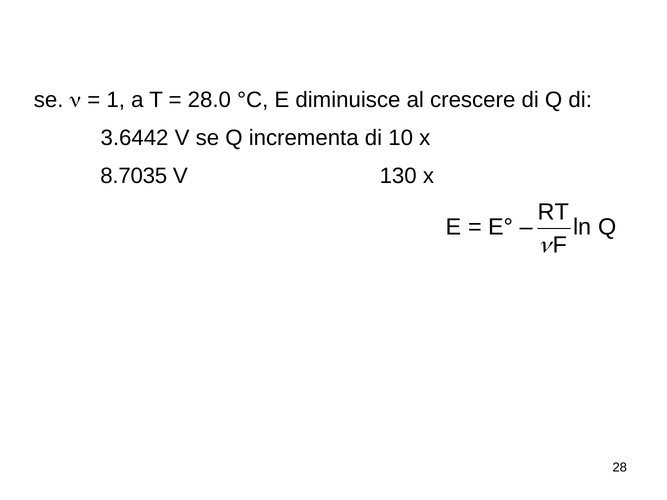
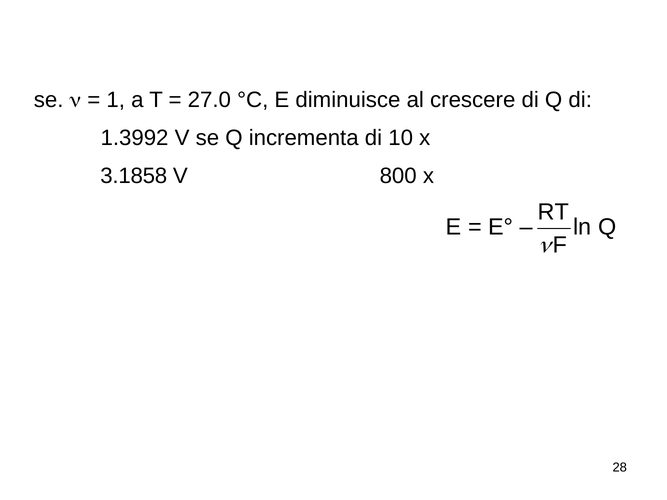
28.0: 28.0 -> 27.0
3.6442: 3.6442 -> 1.3992
8.7035: 8.7035 -> 3.1858
130: 130 -> 800
